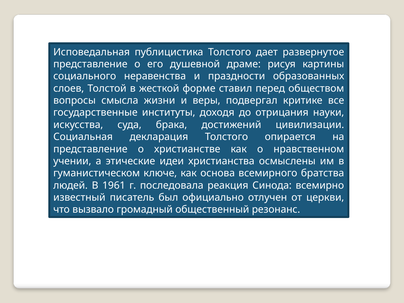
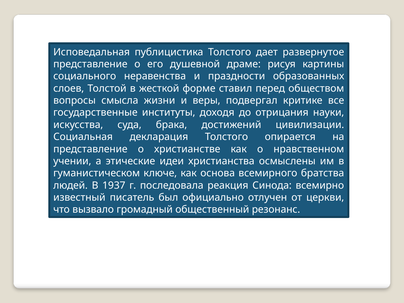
1961: 1961 -> 1937
